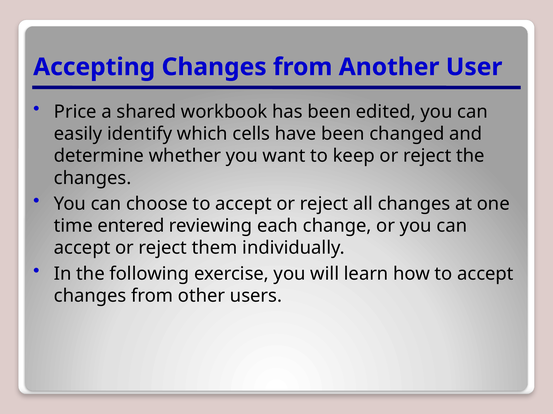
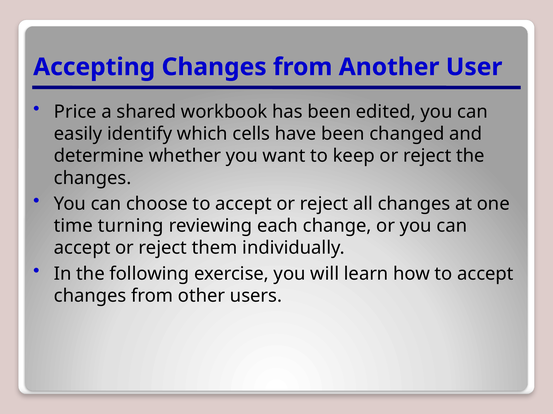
entered: entered -> turning
